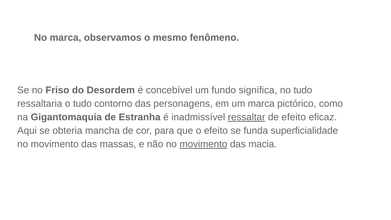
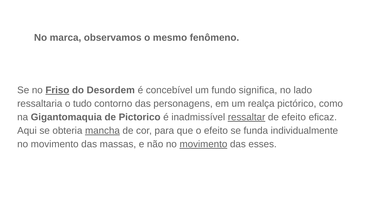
Friso underline: none -> present
no tudo: tudo -> lado
um marca: marca -> realça
Estranha: Estranha -> Pictorico
mancha underline: none -> present
superficialidade: superficialidade -> individualmente
macia: macia -> esses
